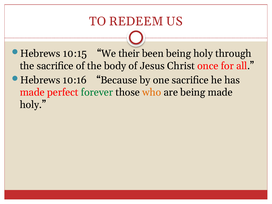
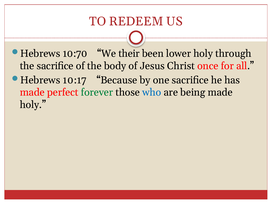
10:15: 10:15 -> 10:70
been being: being -> lower
10:16: 10:16 -> 10:17
who colour: orange -> blue
